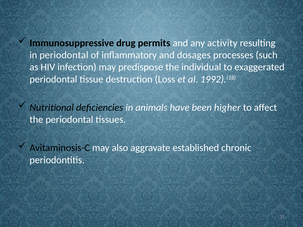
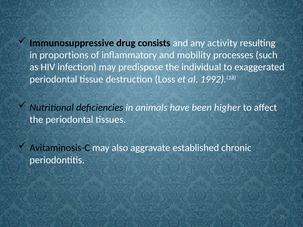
permits: permits -> consists
in periodontal: periodontal -> proportions
dosages: dosages -> mobility
